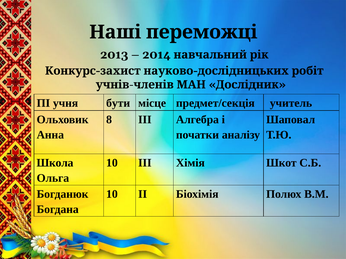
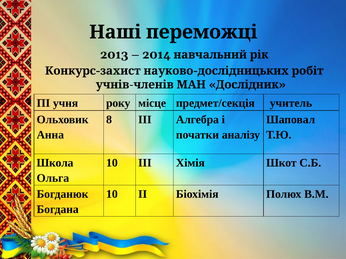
бути: бути -> року
